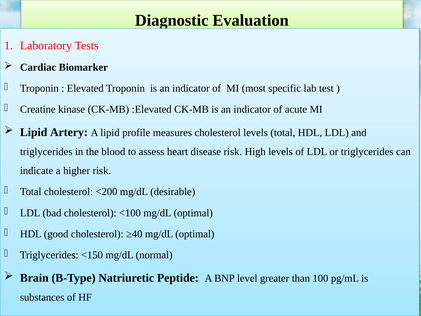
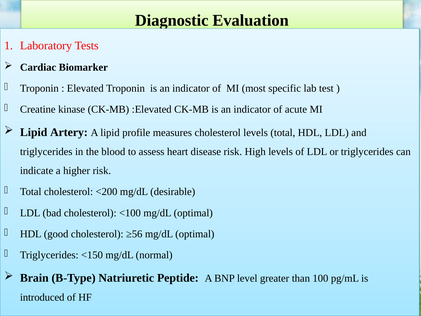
≥40: ≥40 -> ≥56
substances: substances -> introduced
